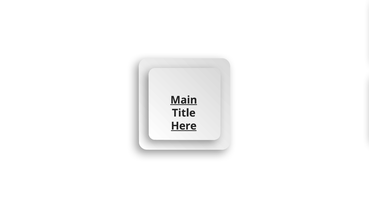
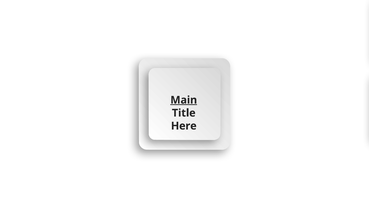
Here underline: present -> none
